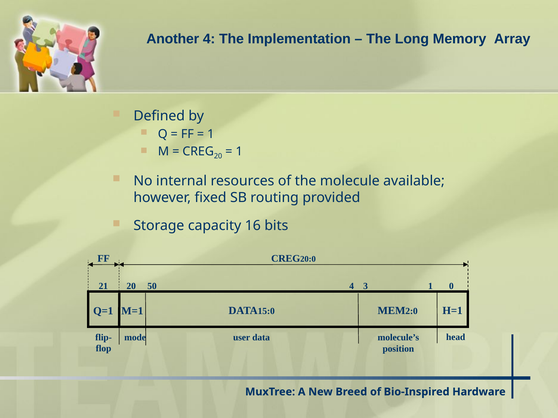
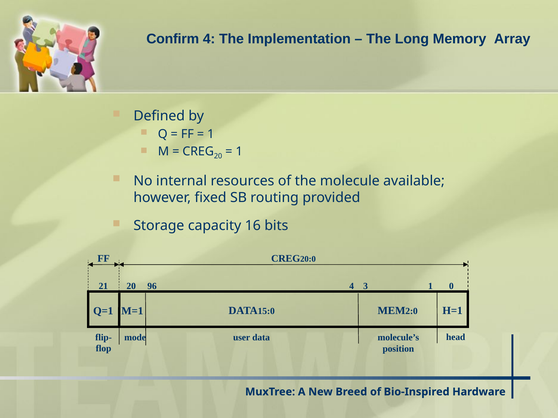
Another: Another -> Confirm
50: 50 -> 96
